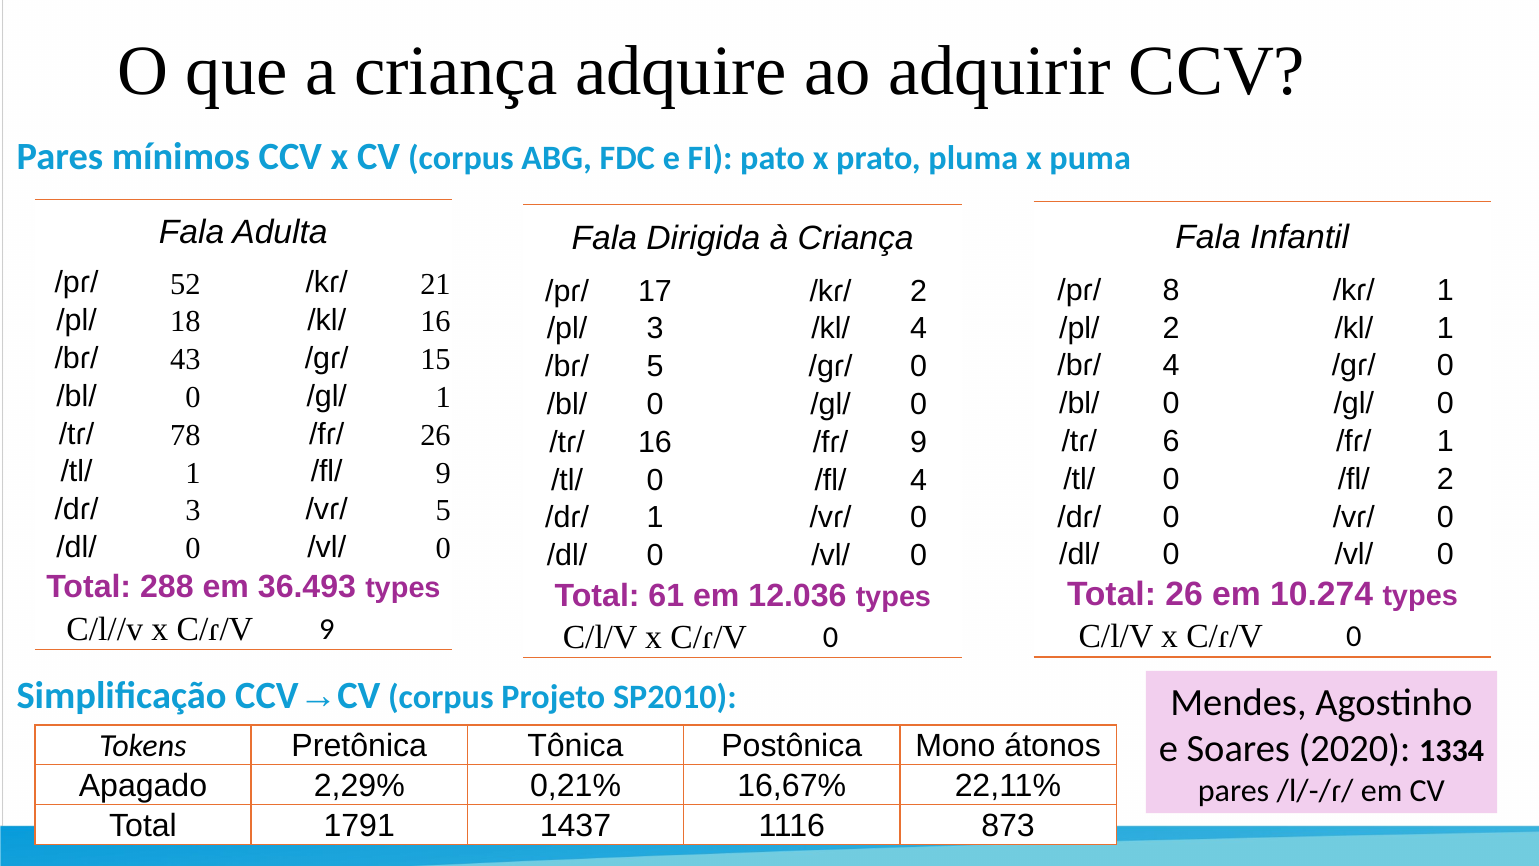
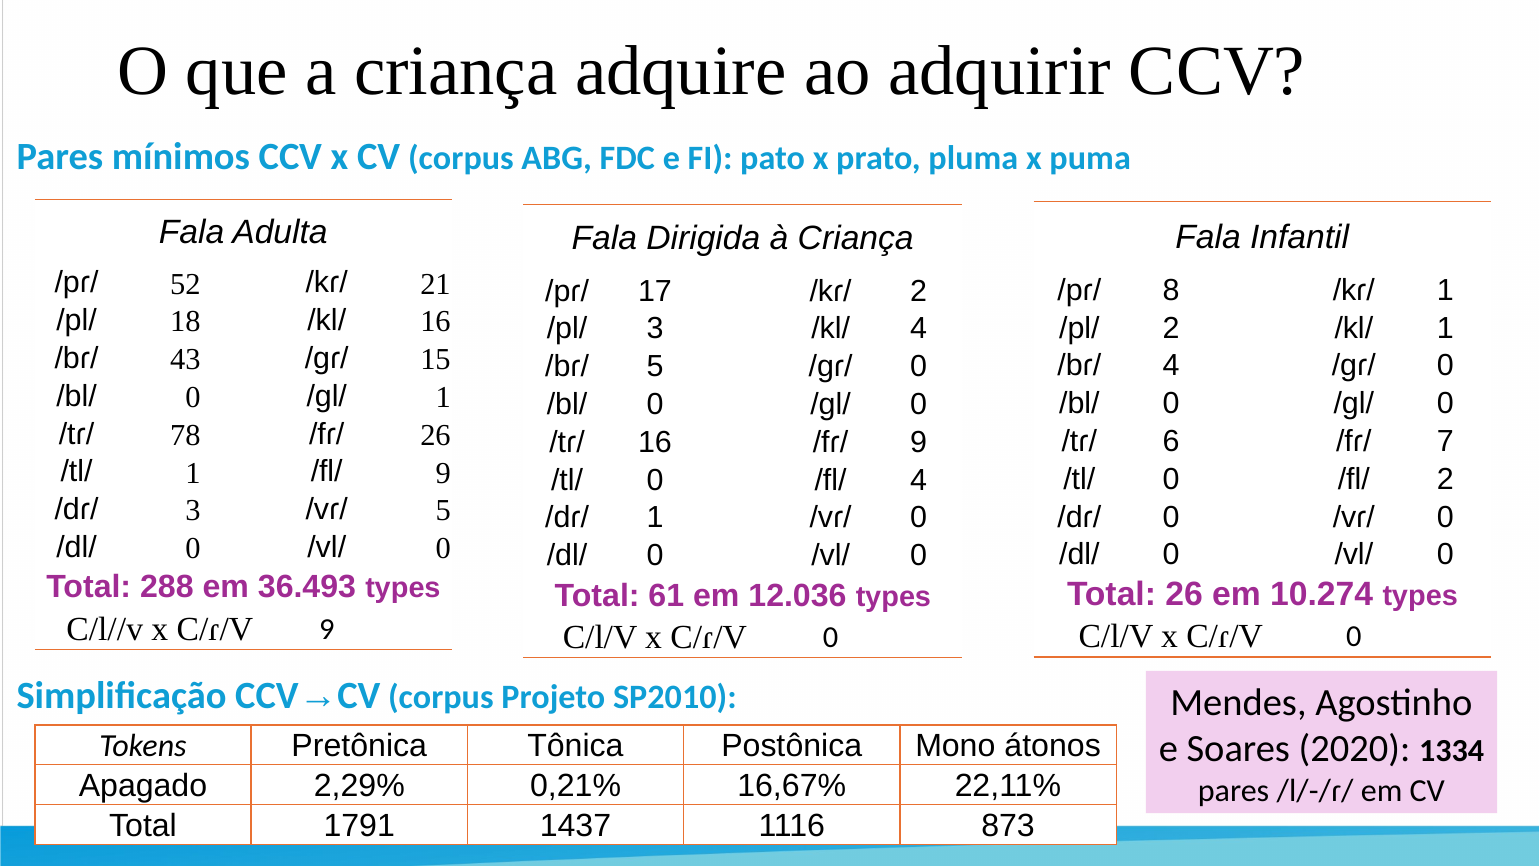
/fɾ/ 1: 1 -> 7
